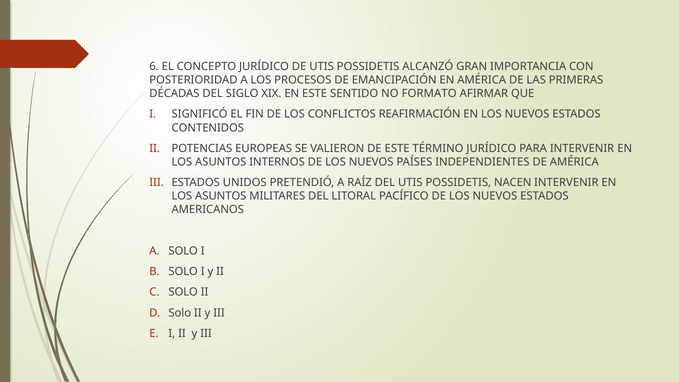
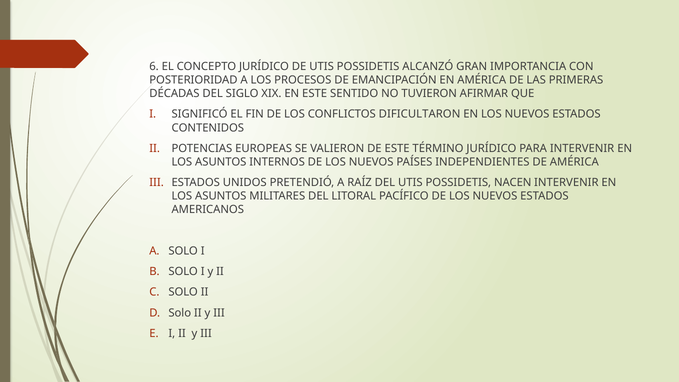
FORMATO: FORMATO -> TUVIERON
REAFIRMACIÓN: REAFIRMACIÓN -> DIFICULTARON
